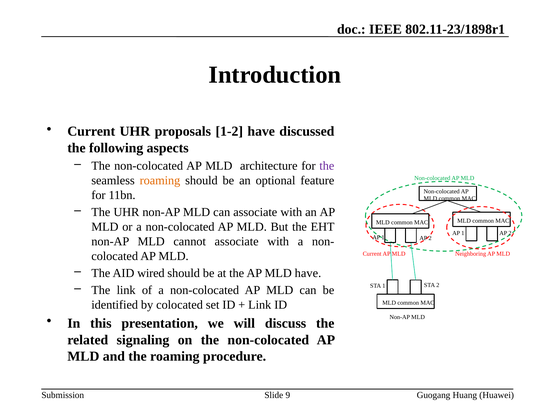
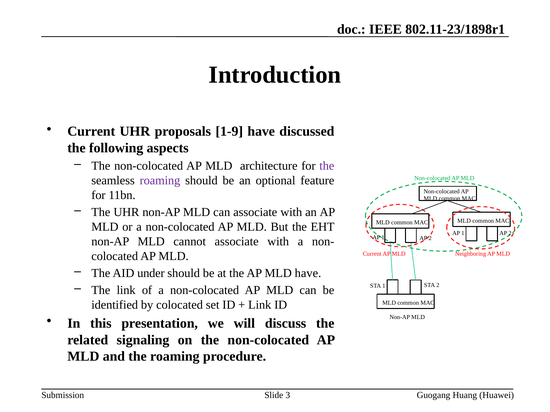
1-2: 1-2 -> 1-9
roaming at (160, 181) colour: orange -> purple
wired: wired -> under
9: 9 -> 3
